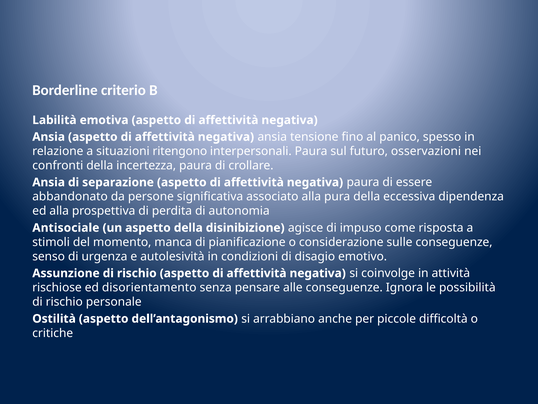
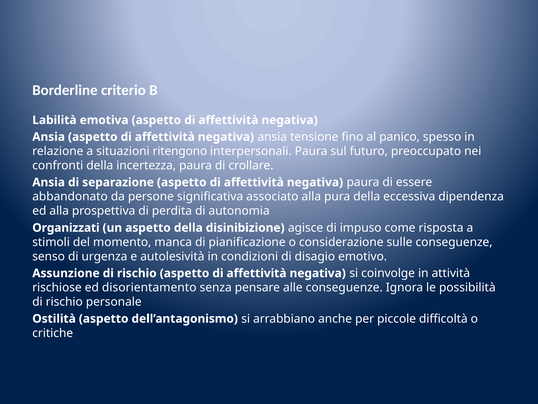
osservazioni: osservazioni -> preoccupato
Antisociale: Antisociale -> Organizzati
